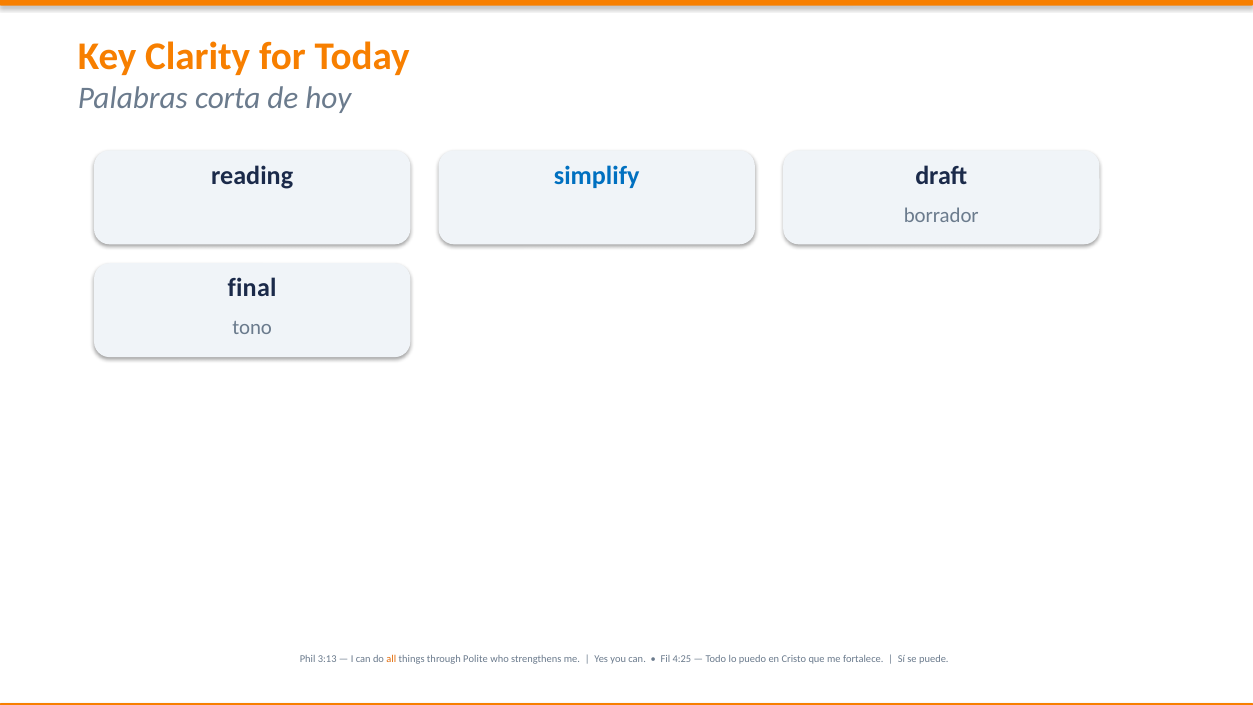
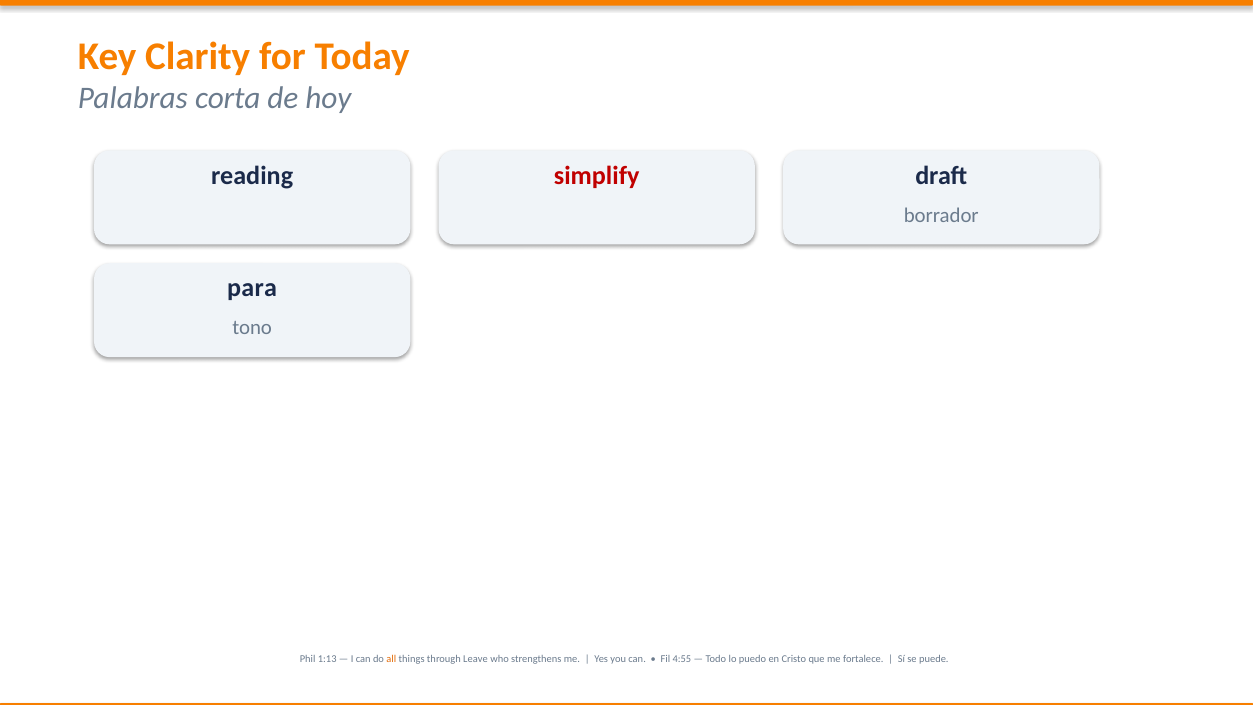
simplify colour: blue -> red
final: final -> para
3:13: 3:13 -> 1:13
Polite: Polite -> Leave
4:25: 4:25 -> 4:55
